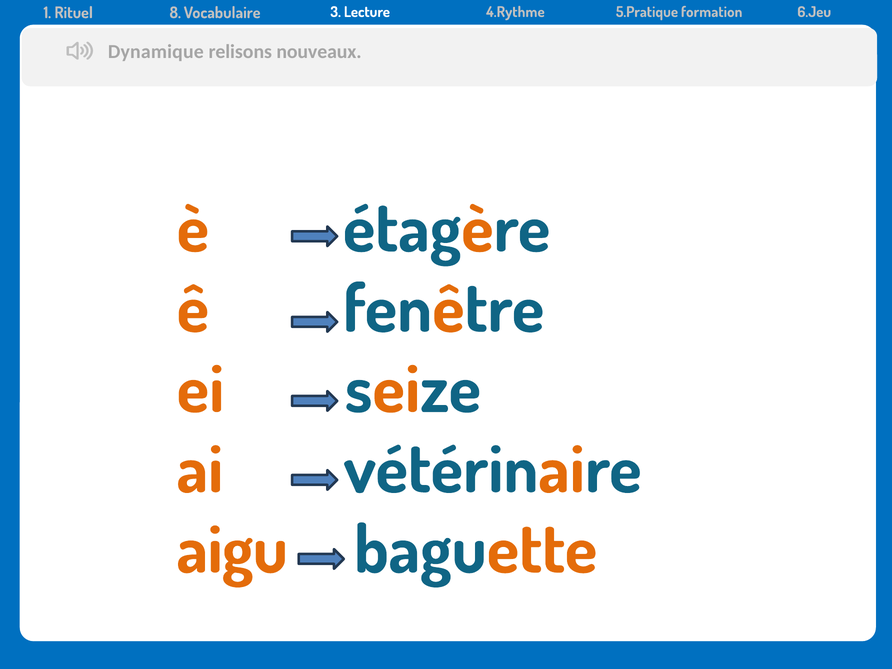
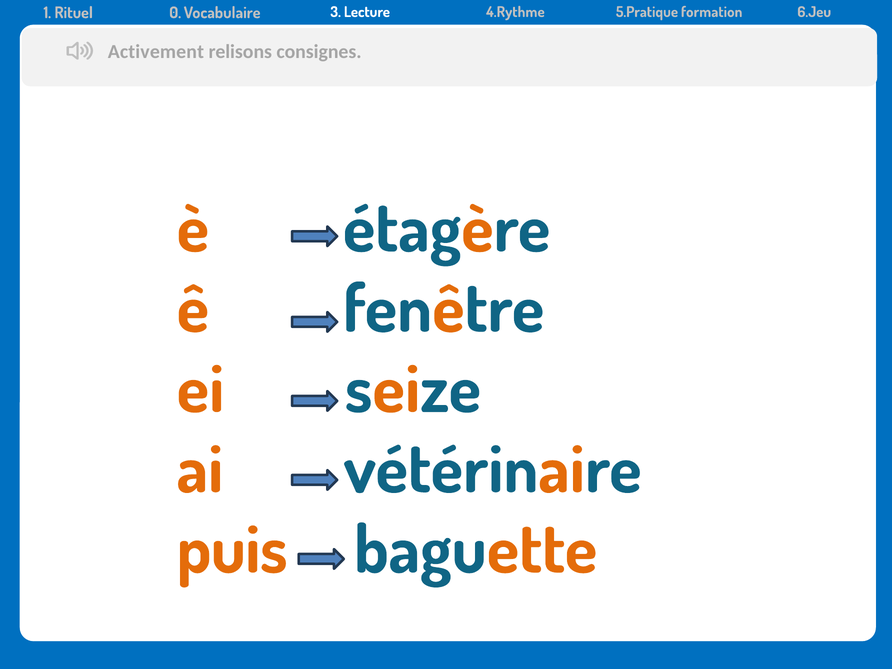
8: 8 -> 0
Dynamique: Dynamique -> Activement
relisons nouveaux: nouveaux -> consignes
aigu: aigu -> puis
